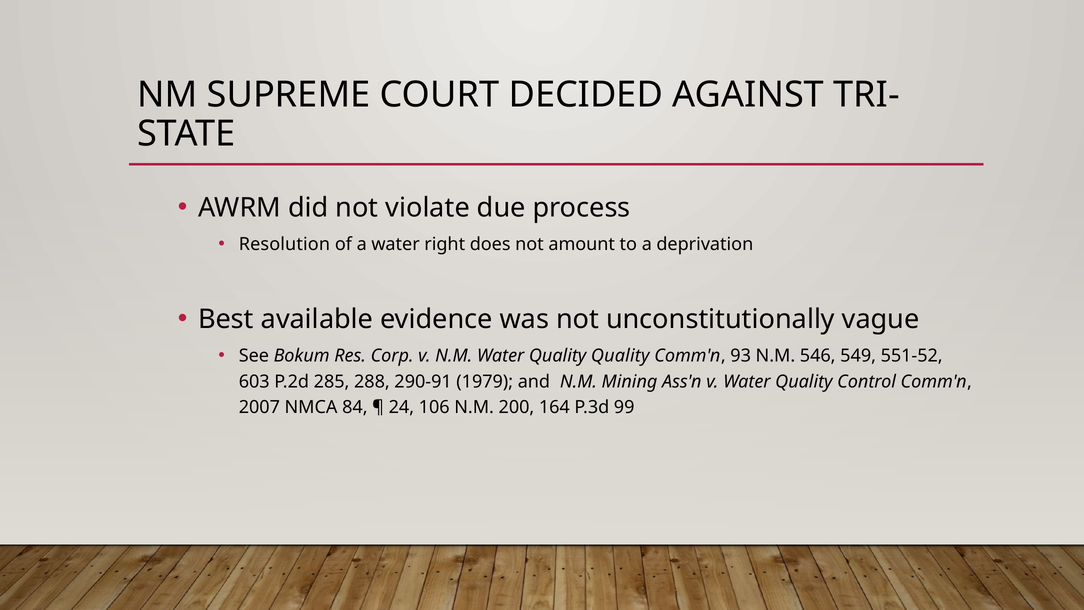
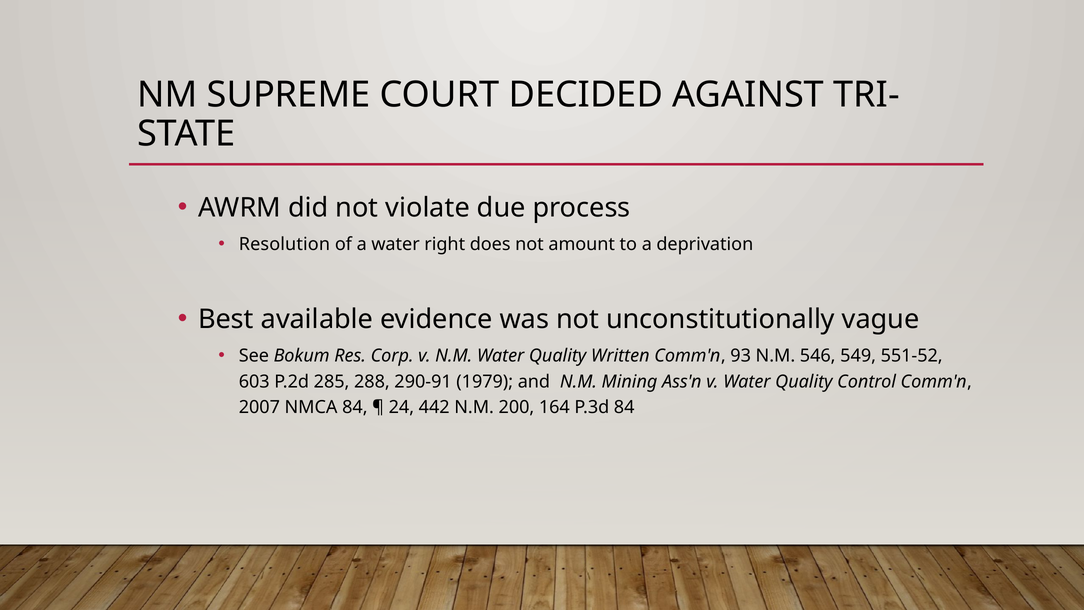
Quality Quality: Quality -> Written
106: 106 -> 442
P.3d 99: 99 -> 84
